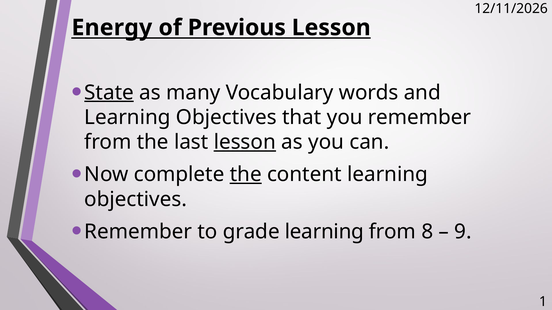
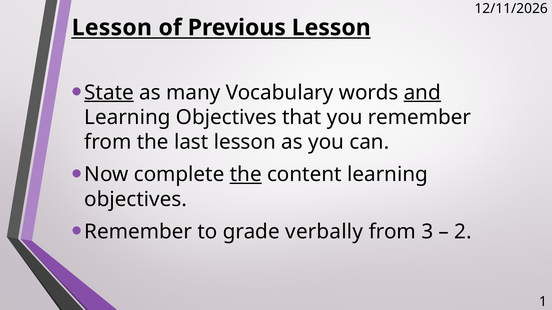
Energy at (112, 28): Energy -> Lesson
and underline: none -> present
lesson at (245, 142) underline: present -> none
grade learning: learning -> verbally
8: 8 -> 3
9: 9 -> 2
